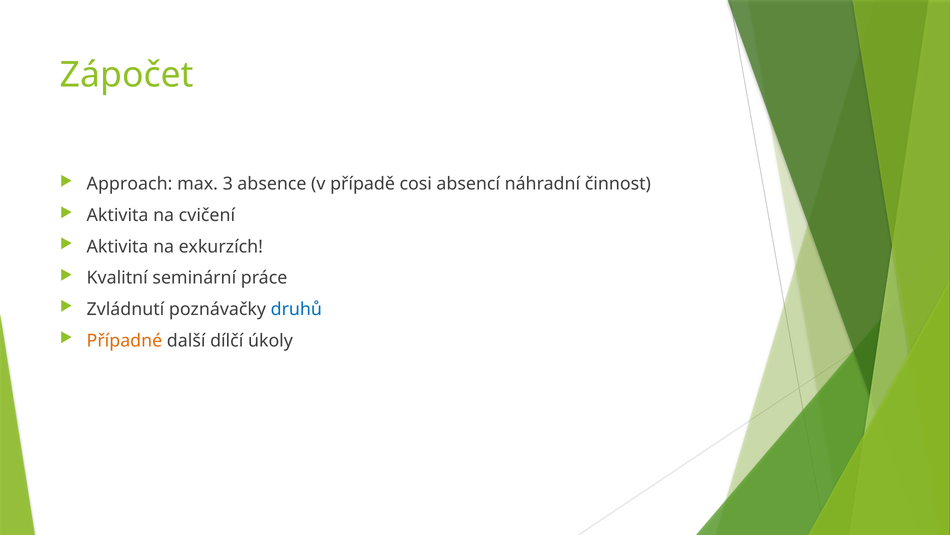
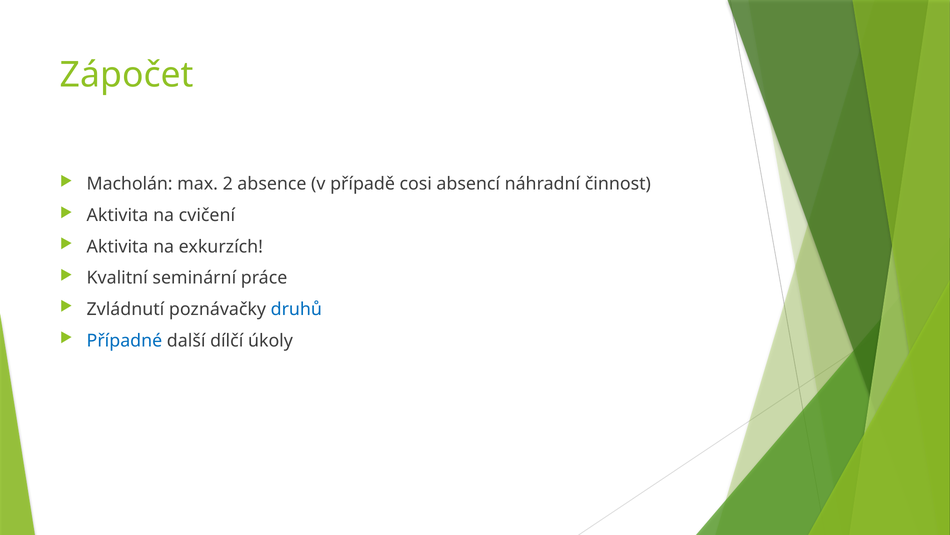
Approach: Approach -> Macholán
3: 3 -> 2
Případné colour: orange -> blue
